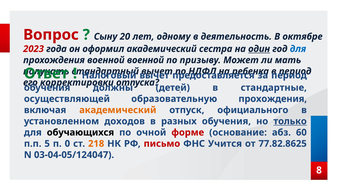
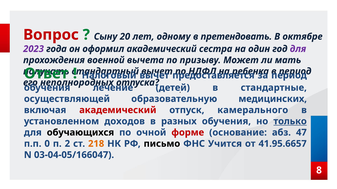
деятельность: деятельность -> претендовать
2023 colour: red -> purple
один underline: present -> none
для at (298, 49) colour: blue -> purple
военной военной: военной -> вычета
корректировки: корректировки -> неполнородных
должны: должны -> лечение
образовательную прохождения: прохождения -> медицинских
академический at (118, 110) colour: orange -> red
официального: официального -> камерального
60: 60 -> 47
5: 5 -> 0
0: 0 -> 2
письмо colour: red -> black
77.82.8625: 77.82.8625 -> 41.95.6657
03-04-05/124047: 03-04-05/124047 -> 03-04-05/166047
